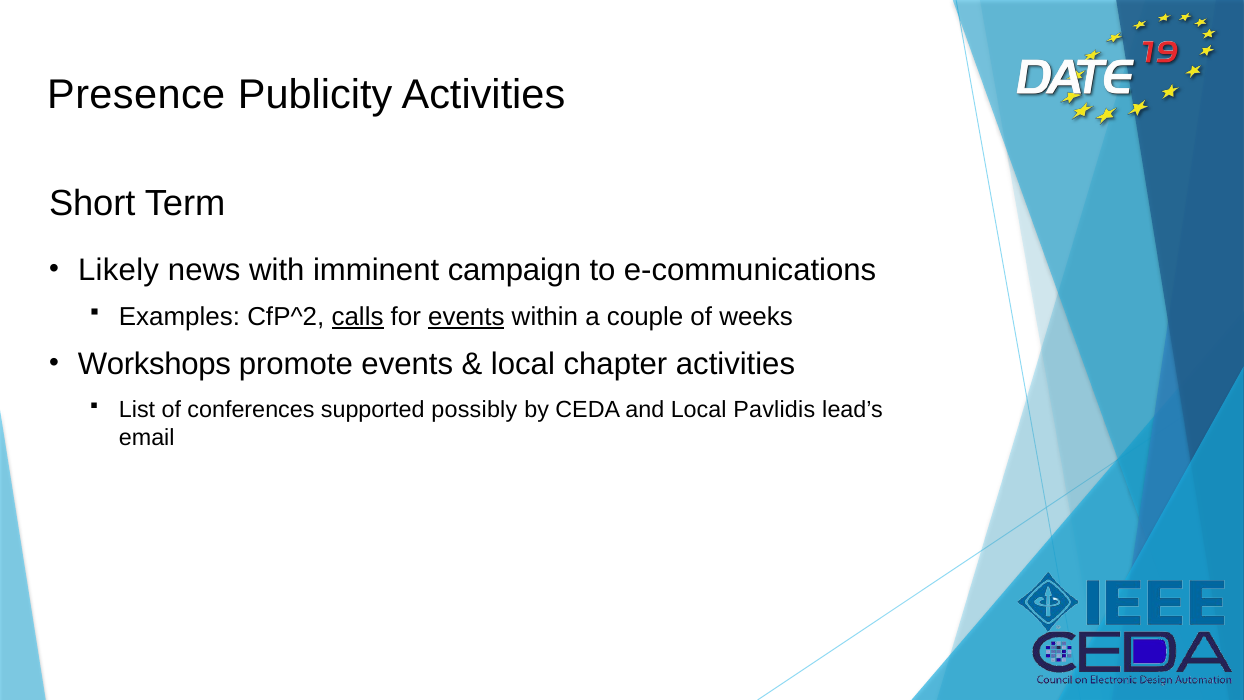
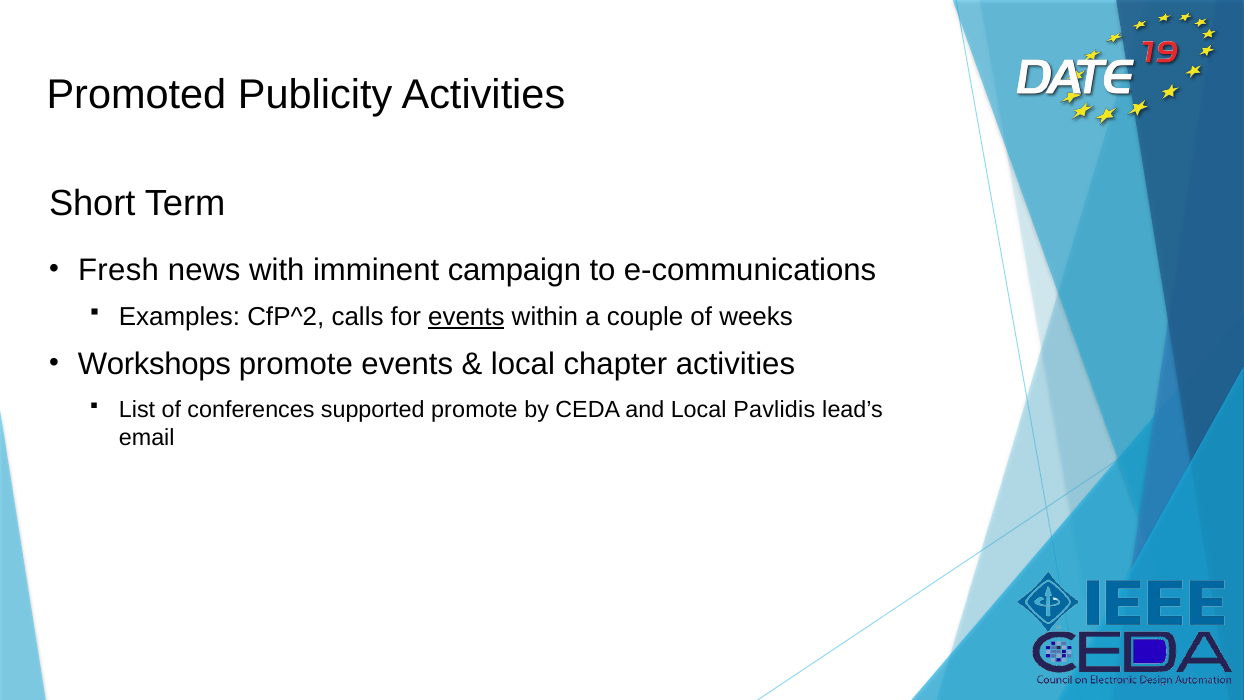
Presence: Presence -> Promoted
Likely: Likely -> Fresh
calls underline: present -> none
supported possibly: possibly -> promote
